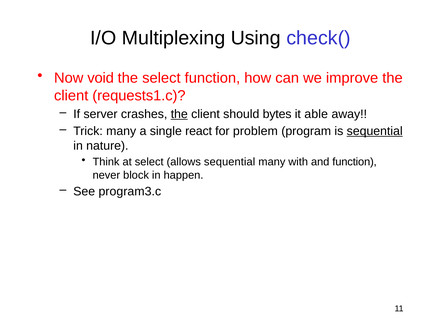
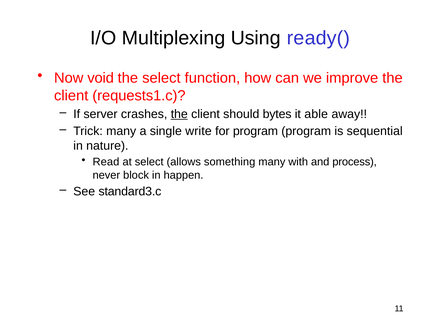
check(: check( -> ready(
react: react -> write
for problem: problem -> program
sequential at (375, 131) underline: present -> none
Think: Think -> Read
allows sequential: sequential -> something
and function: function -> process
program3.c: program3.c -> standard3.c
